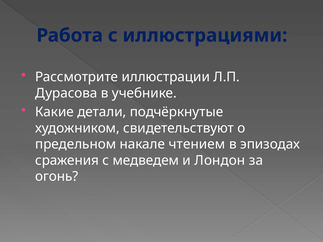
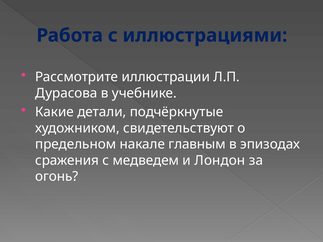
чтением: чтением -> главным
